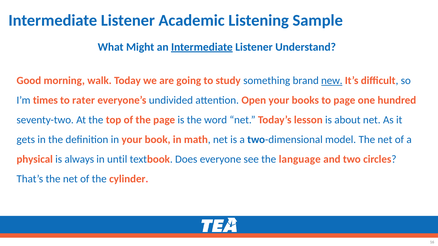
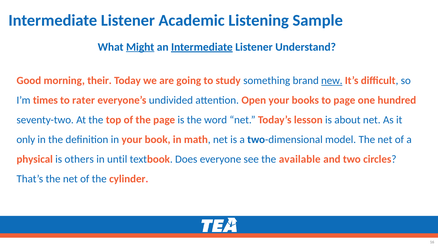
Might underline: none -> present
walk: walk -> their
gets: gets -> only
always: always -> others
language: language -> available
